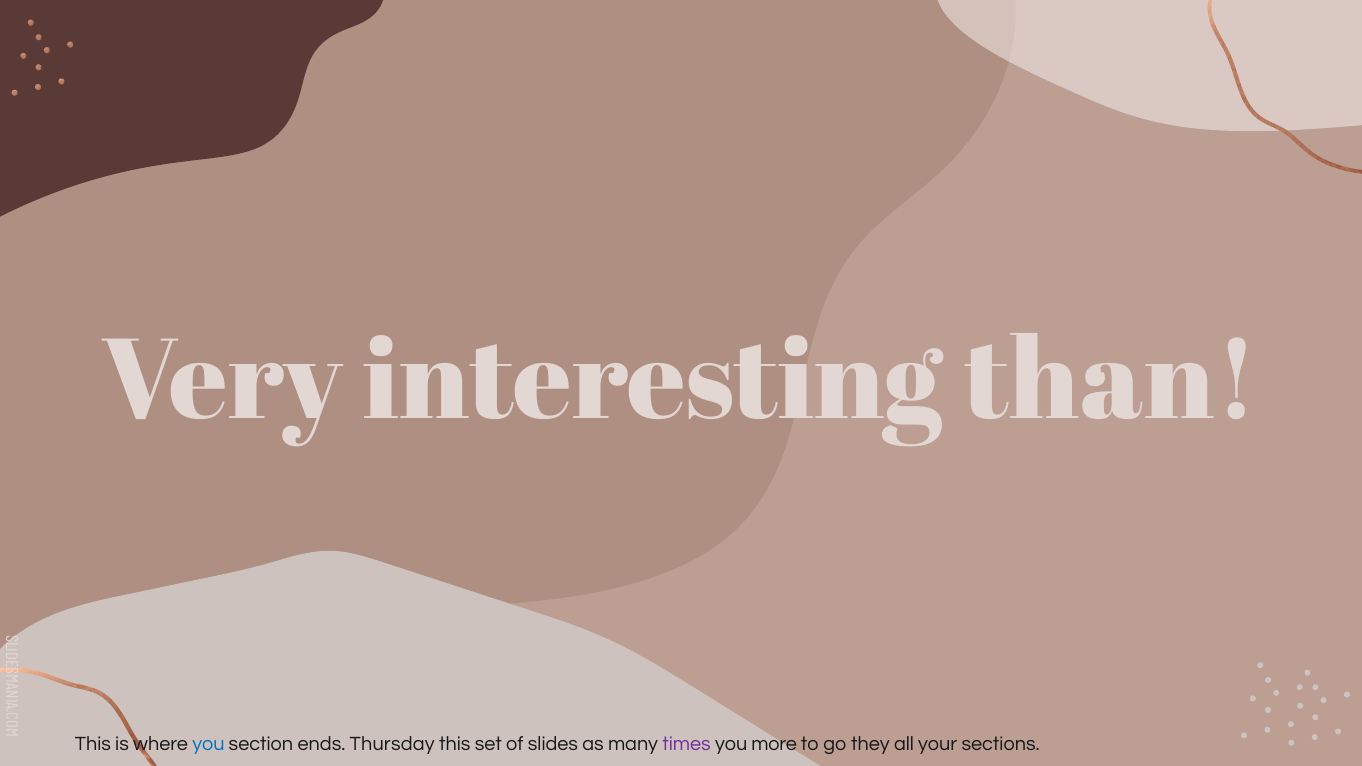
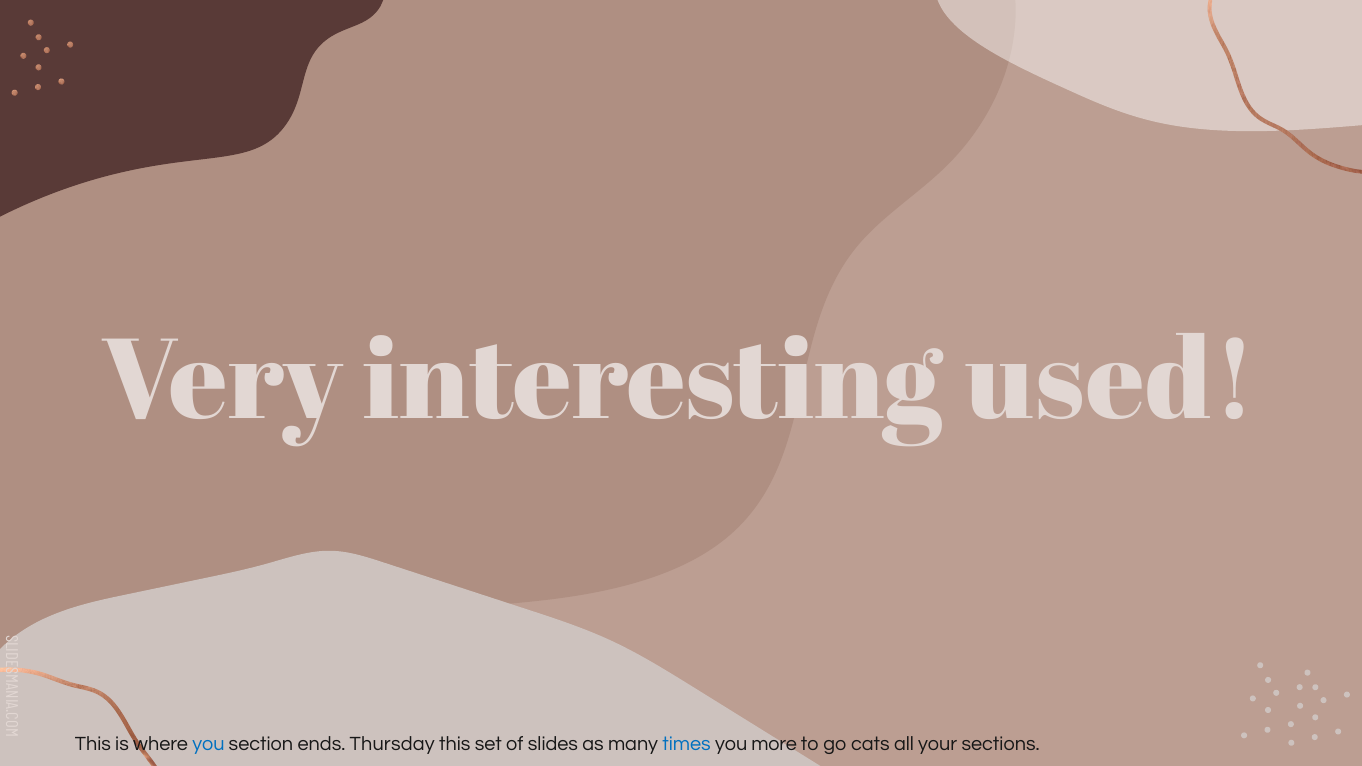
than: than -> used
times colour: purple -> blue
they: they -> cats
